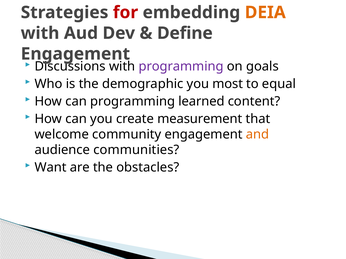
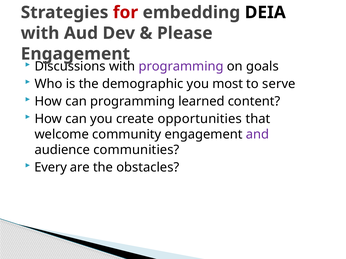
DEIA colour: orange -> black
Define: Define -> Please
equal: equal -> serve
measurement: measurement -> opportunities
and colour: orange -> purple
Want: Want -> Every
